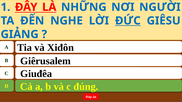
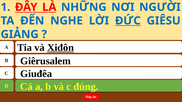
Xiđôn underline: none -> present
